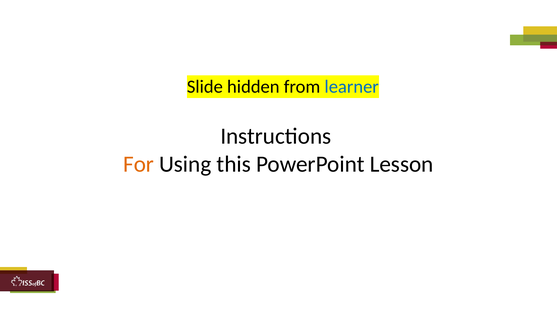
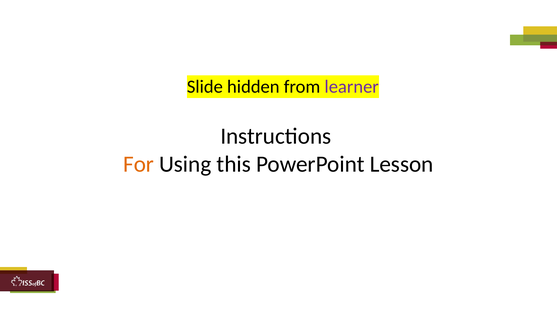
learner colour: blue -> purple
